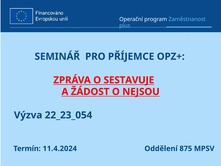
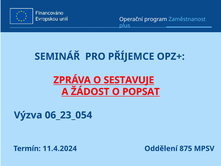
NEJSOU: NEJSOU -> POPSAT
22_23_054: 22_23_054 -> 06_23_054
